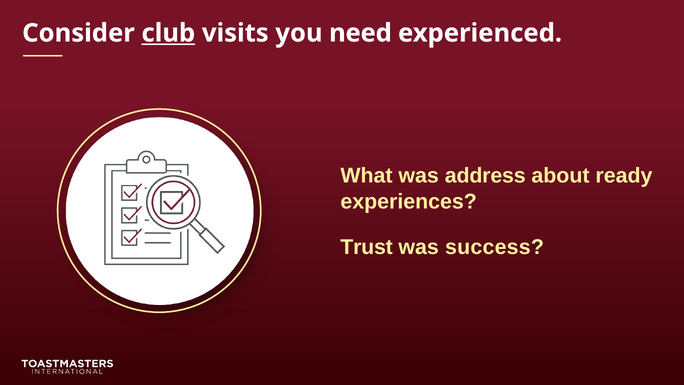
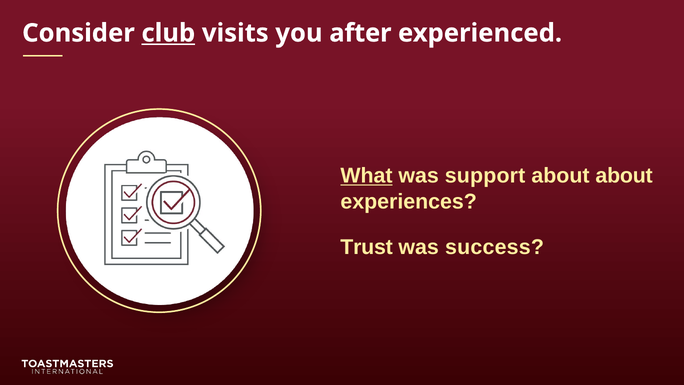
need: need -> after
What underline: none -> present
address: address -> support
about ready: ready -> about
